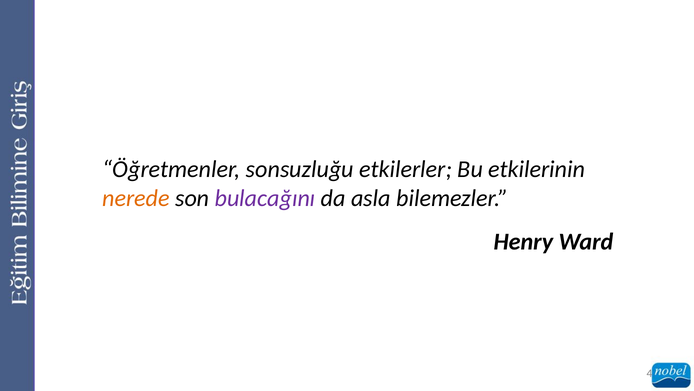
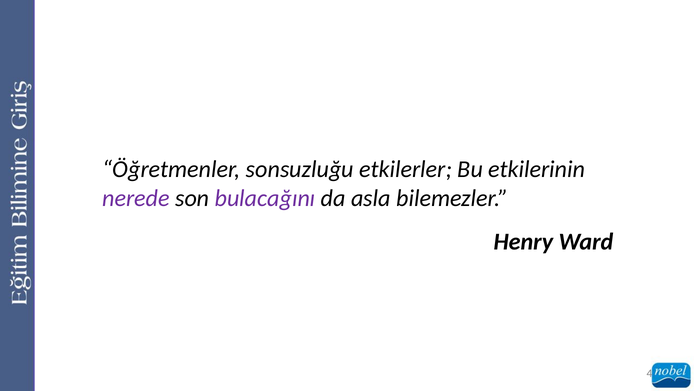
nerede colour: orange -> purple
